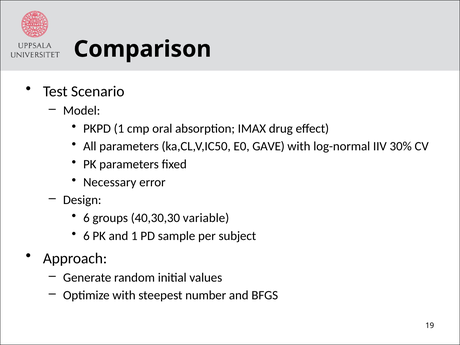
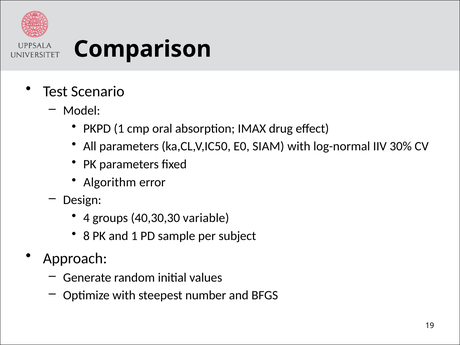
GAVE: GAVE -> SIAM
Necessary: Necessary -> Algorithm
6 at (86, 218): 6 -> 4
6 at (86, 236): 6 -> 8
